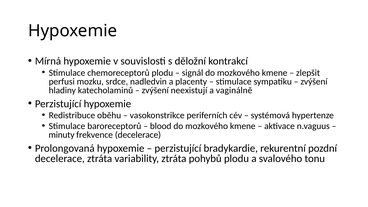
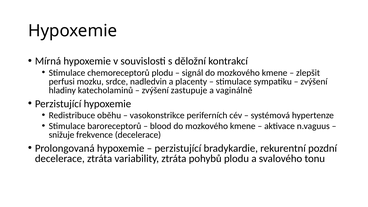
neexistují: neexistují -> zastupuje
minuty: minuty -> snižuje
